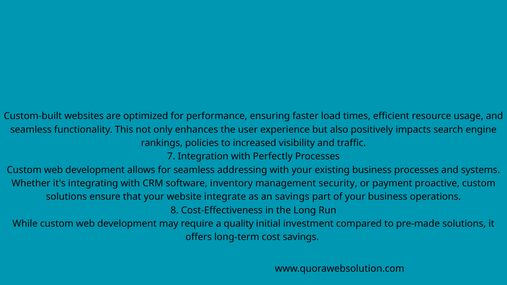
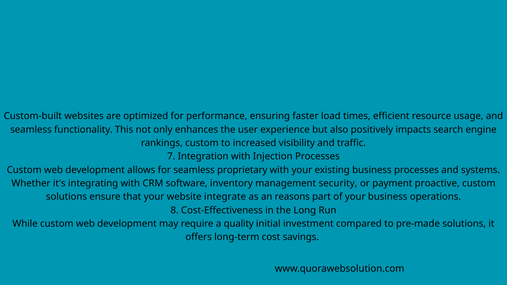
rankings policies: policies -> custom
Perfectly: Perfectly -> Injection
addressing: addressing -> proprietary
an savings: savings -> reasons
